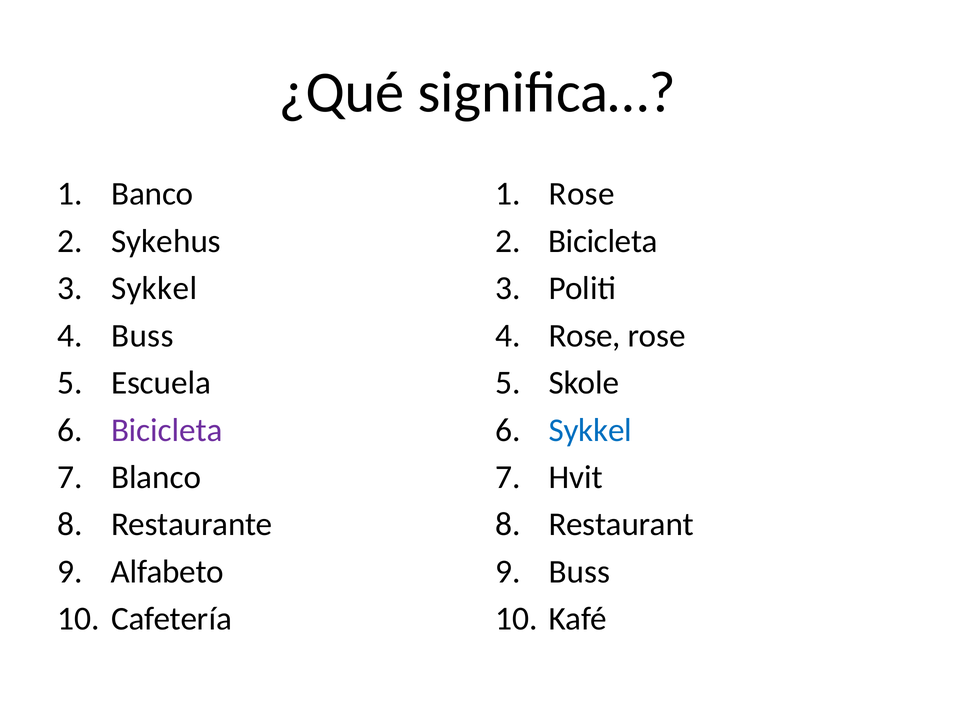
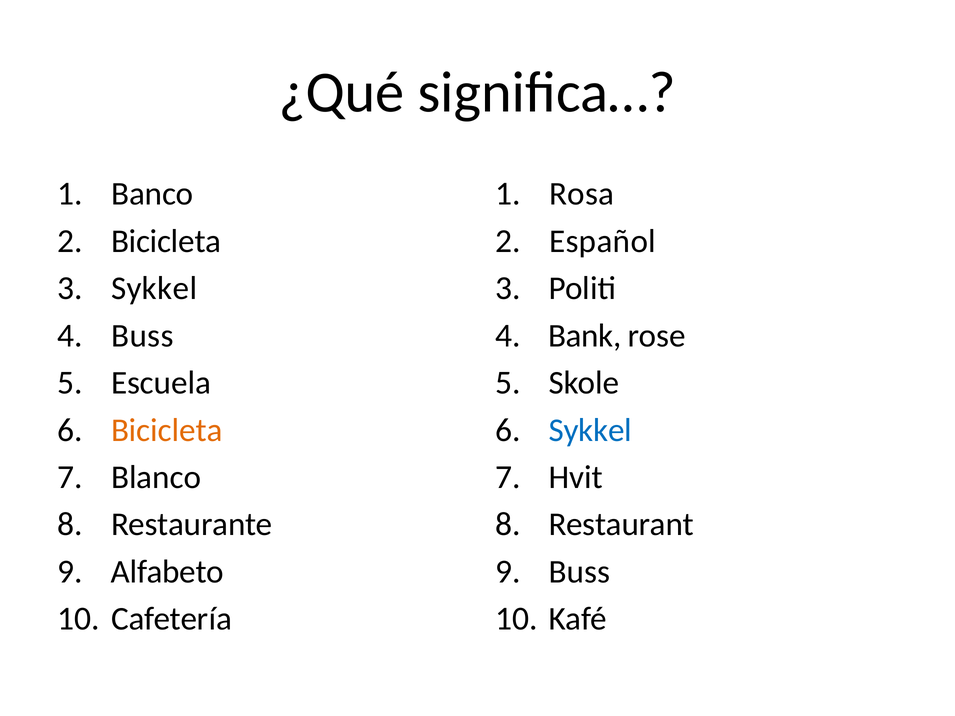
Rose at (582, 194): Rose -> Rosa
Sykehus at (166, 241): Sykehus -> Bicicleta
Bicicleta at (603, 241): Bicicleta -> Español
Rose at (585, 336): Rose -> Bank
Bicicleta at (167, 430) colour: purple -> orange
